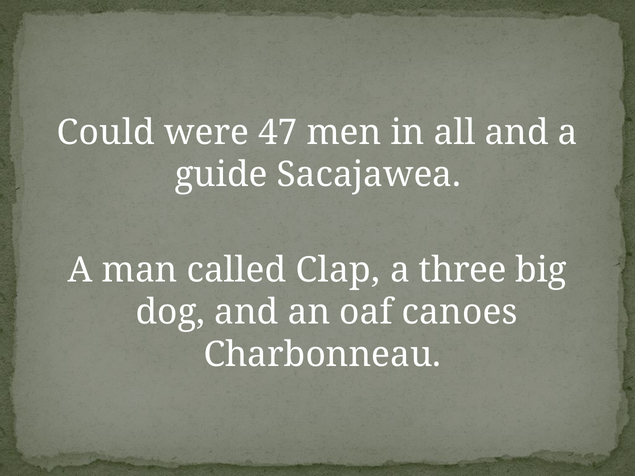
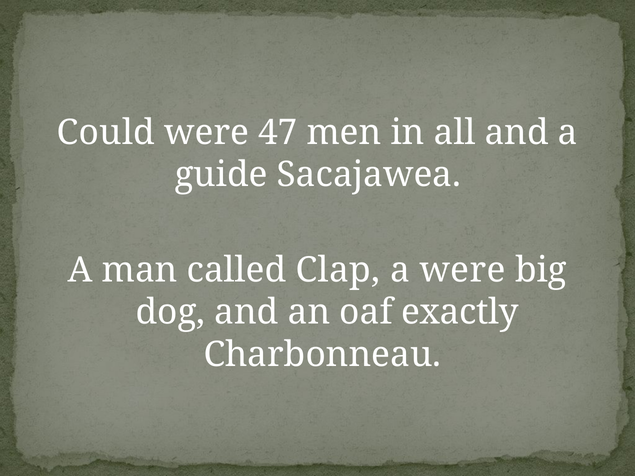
a three: three -> were
canoes: canoes -> exactly
